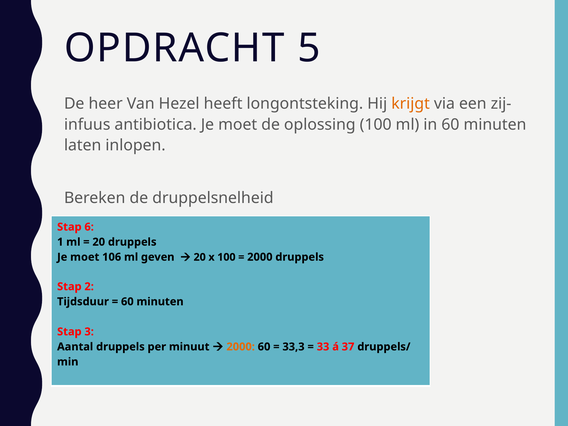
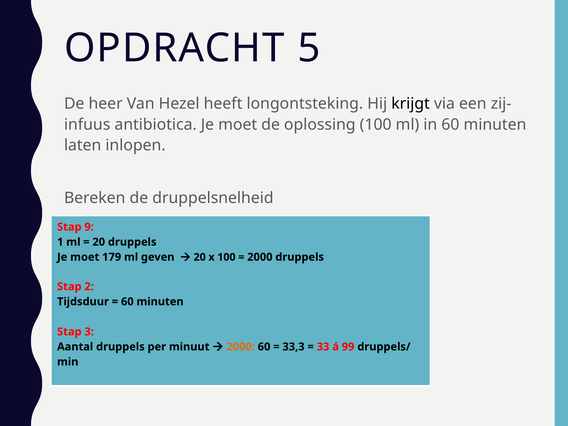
krijgt colour: orange -> black
6: 6 -> 9
106: 106 -> 179
37: 37 -> 99
